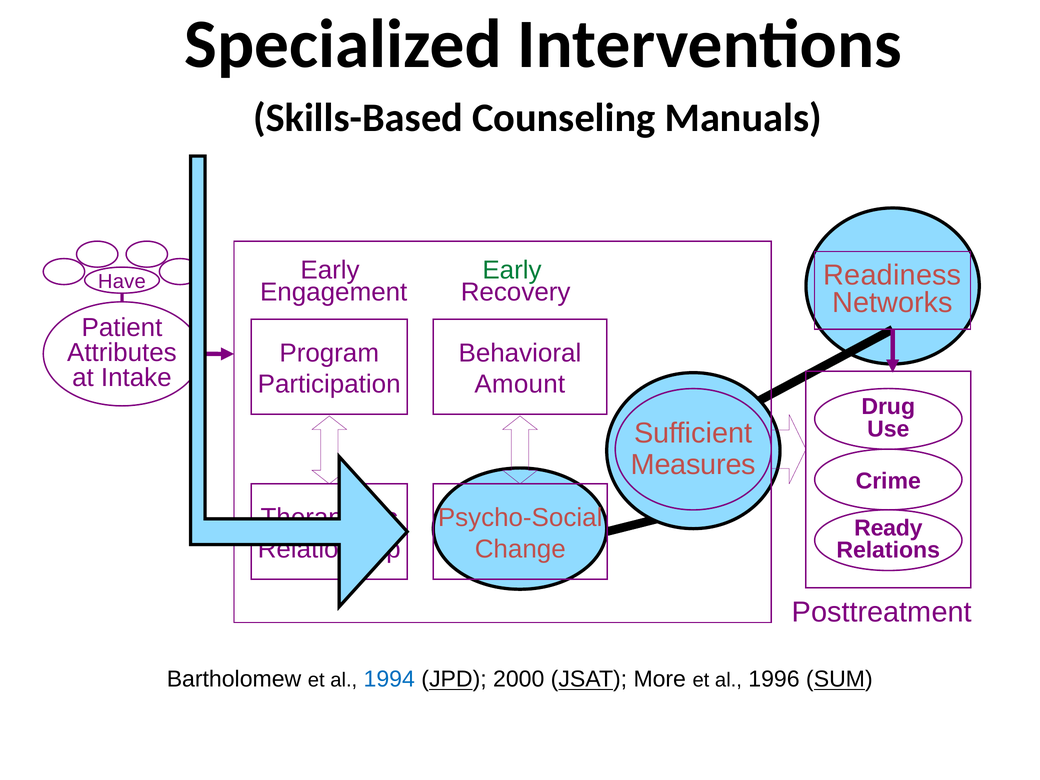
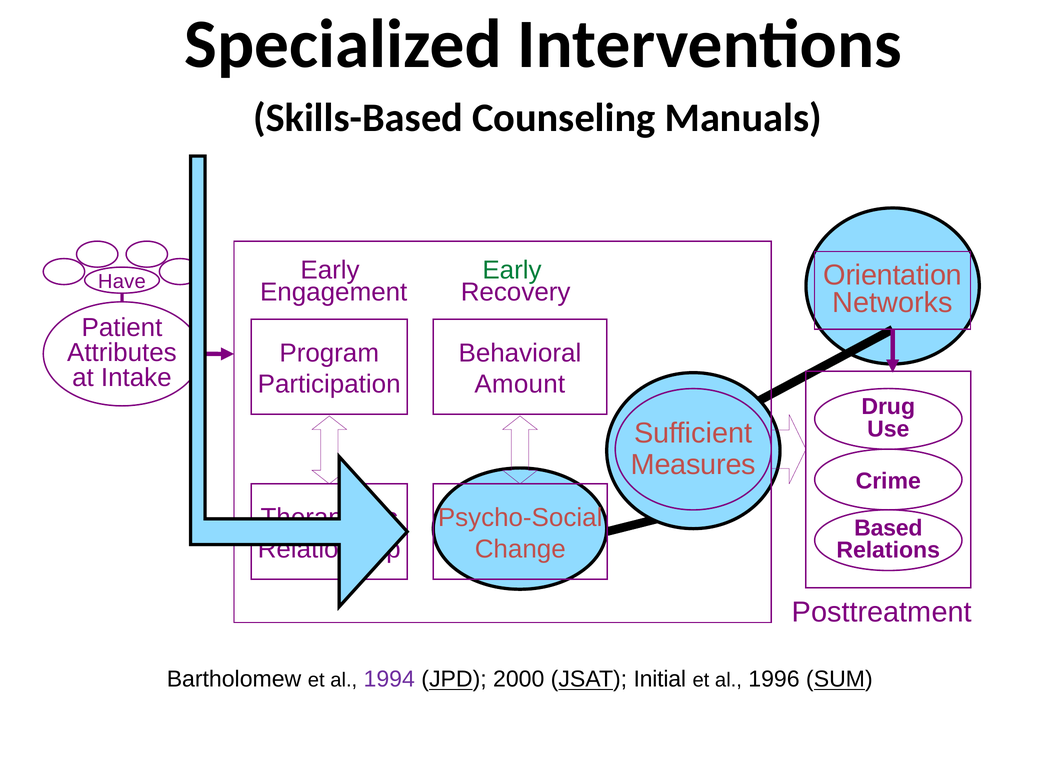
Readiness: Readiness -> Orientation
Ready: Ready -> Based
1994 colour: blue -> purple
More: More -> Initial
